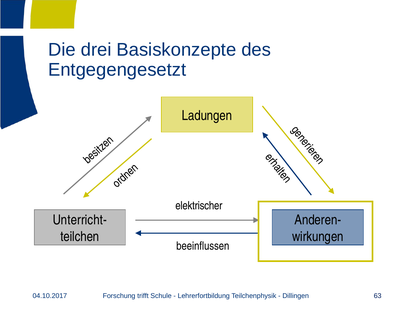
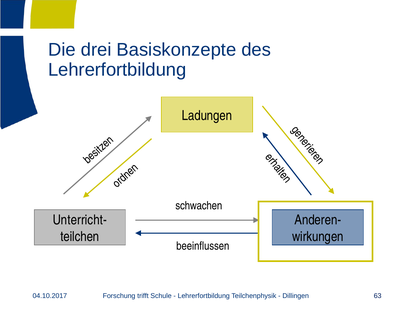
Entgegengesetzt at (117, 70): Entgegengesetzt -> Lehrerfortbildung
elektrischer: elektrischer -> schwachen
